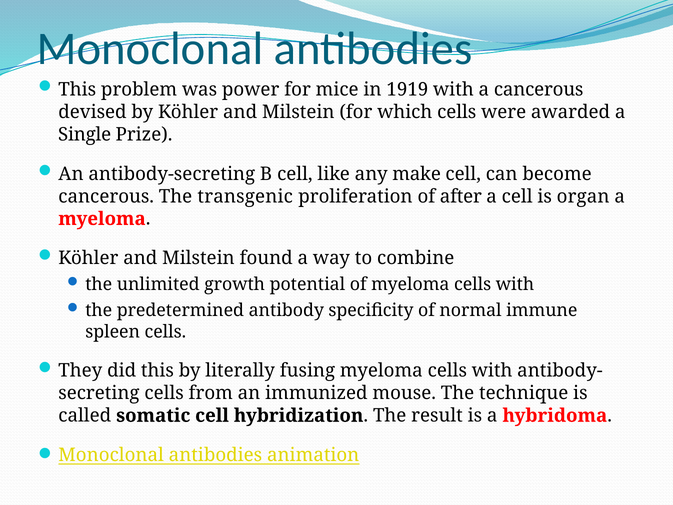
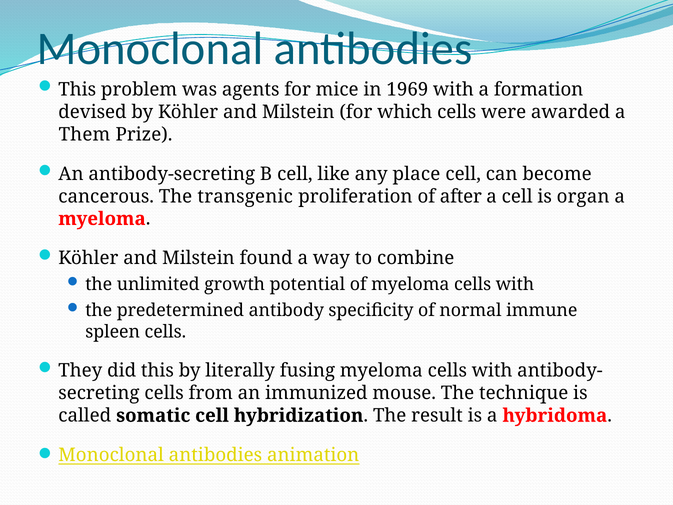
power: power -> agents
1919: 1919 -> 1969
a cancerous: cancerous -> formation
Single: Single -> Them
make: make -> place
